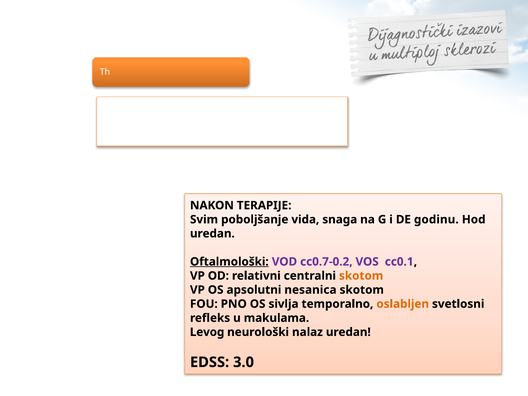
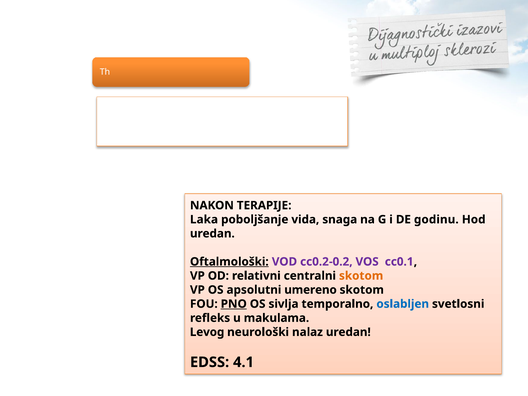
Svim: Svim -> Laka
cc0.7-0.2: cc0.7-0.2 -> cc0.2-0.2
nesanica: nesanica -> umereno
PNO underline: none -> present
oslabljen colour: orange -> blue
3.0: 3.0 -> 4.1
